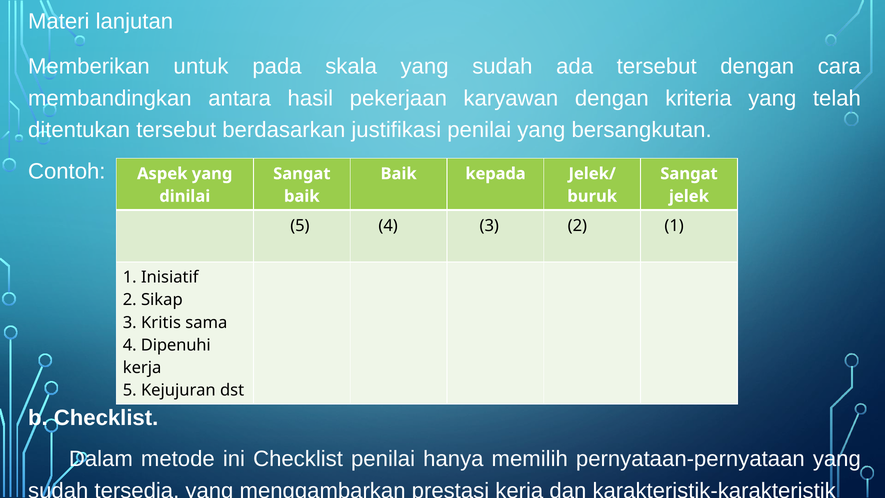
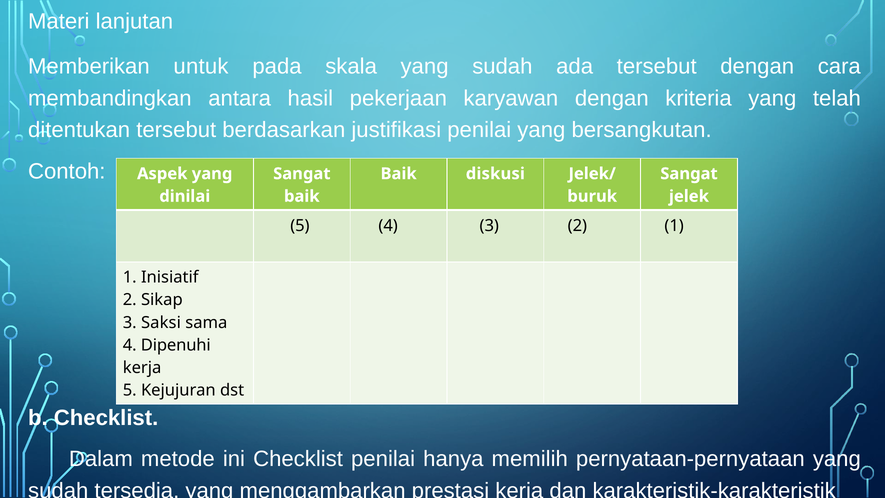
kepada: kepada -> diskusi
Kritis: Kritis -> Saksi
